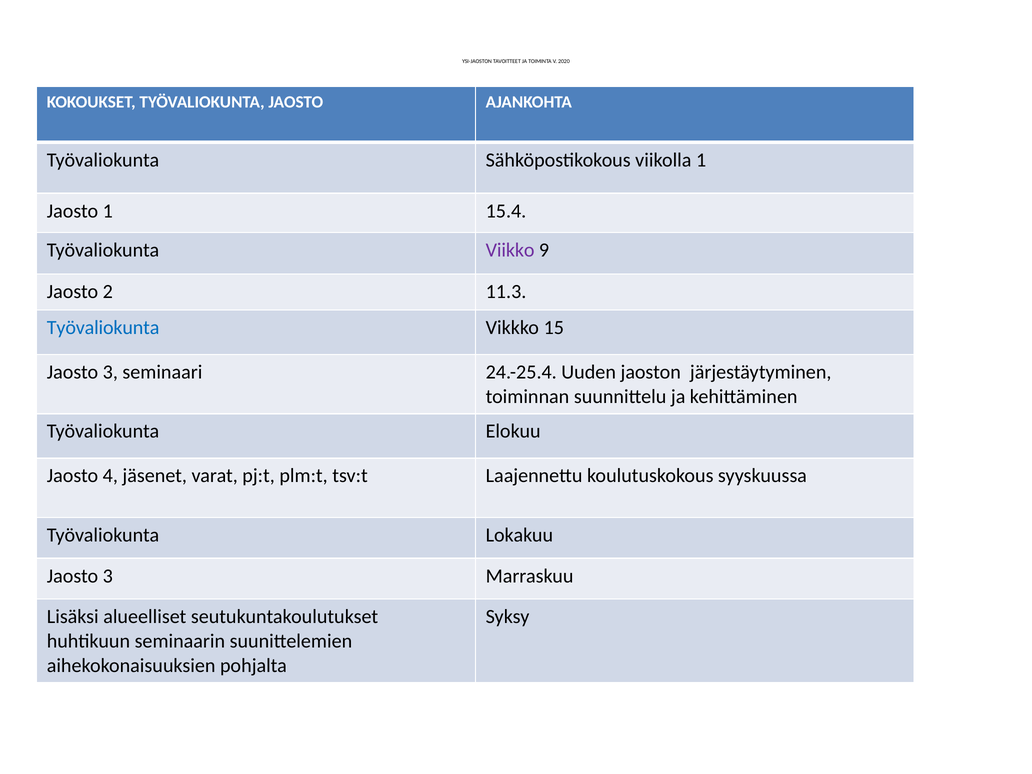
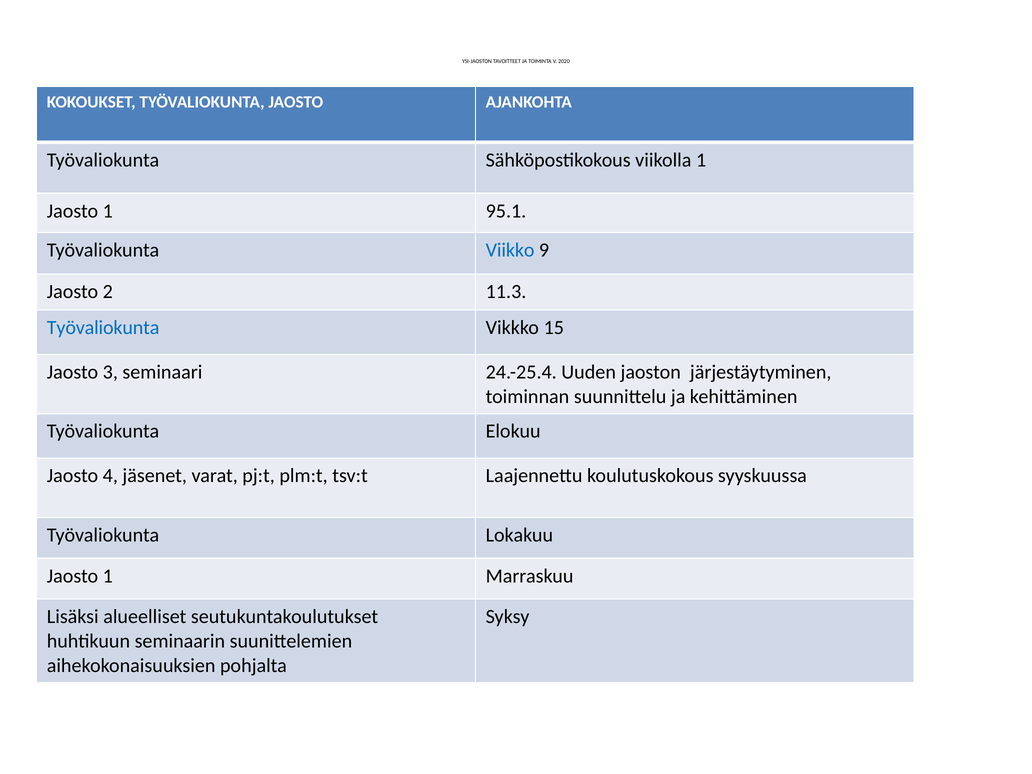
15.4: 15.4 -> 95.1
Viikko colour: purple -> blue
3 at (108, 576): 3 -> 1
